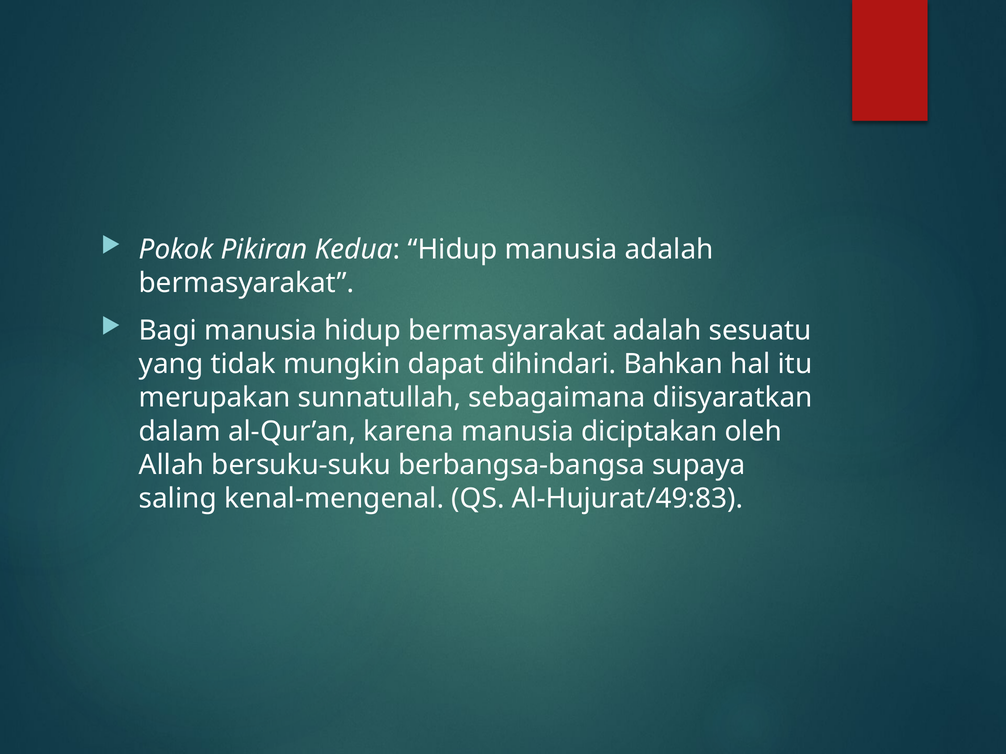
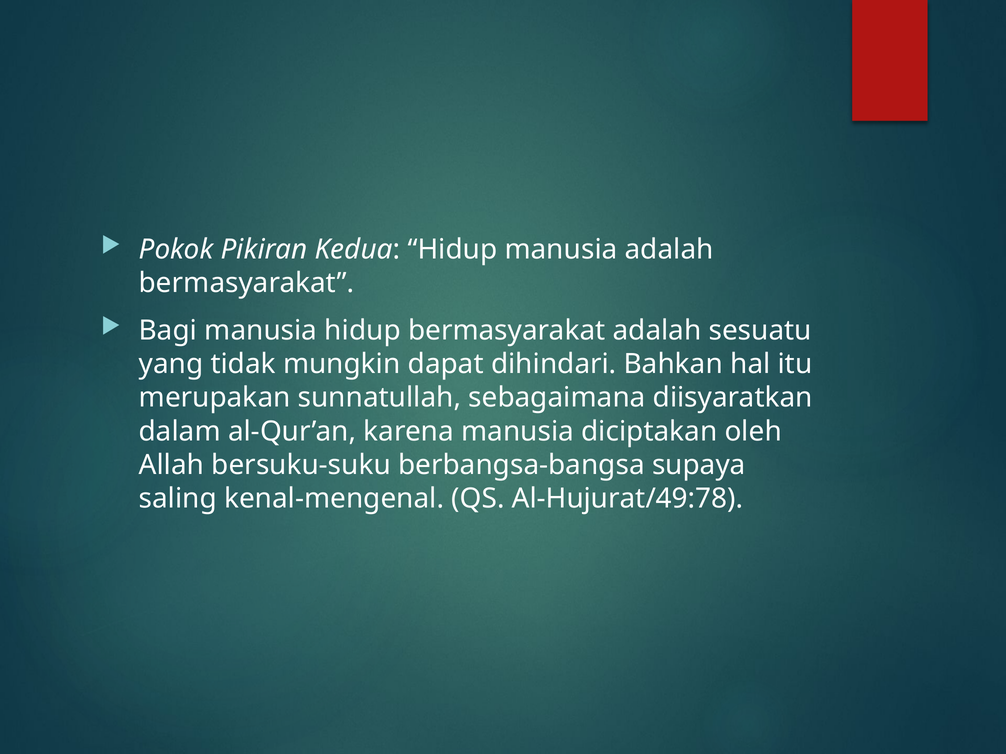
Al-Hujurat/49:83: Al-Hujurat/49:83 -> Al-Hujurat/49:78
